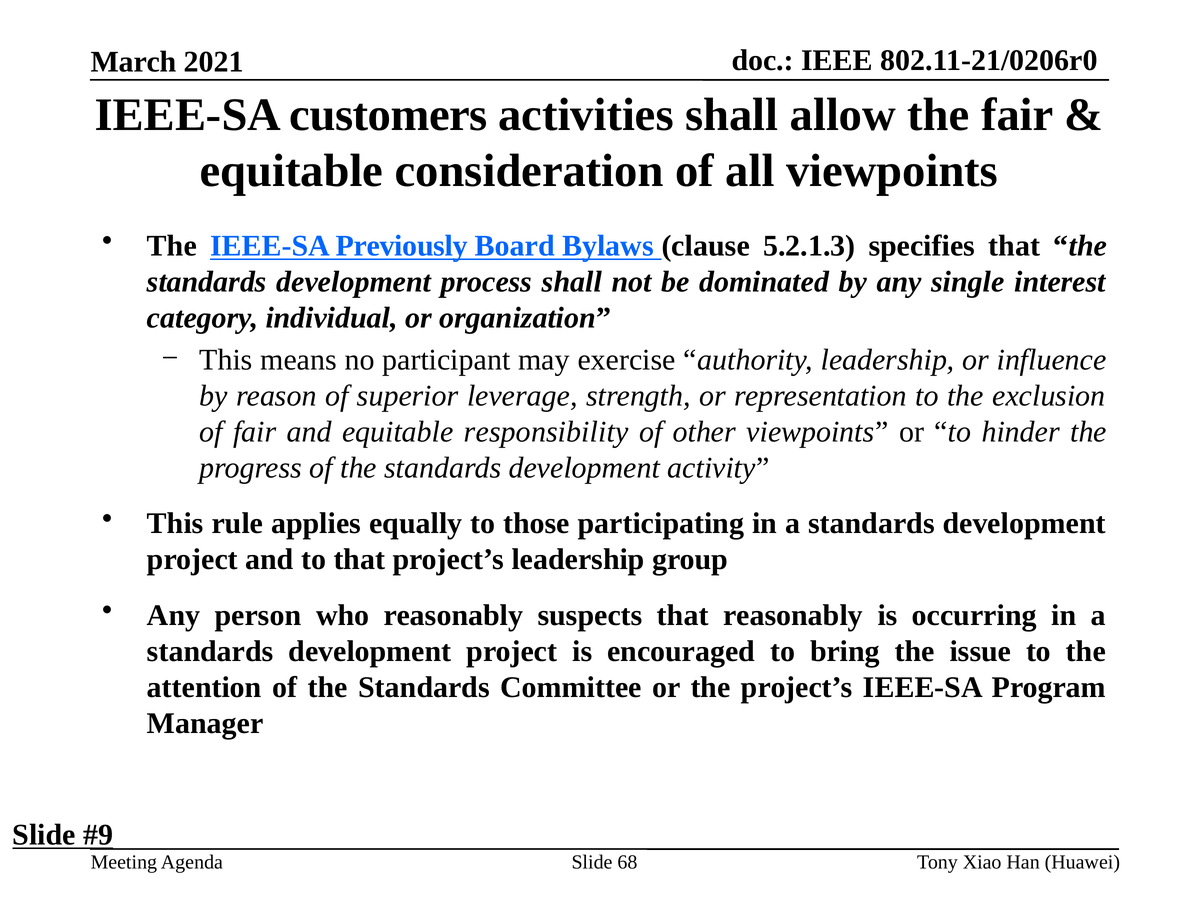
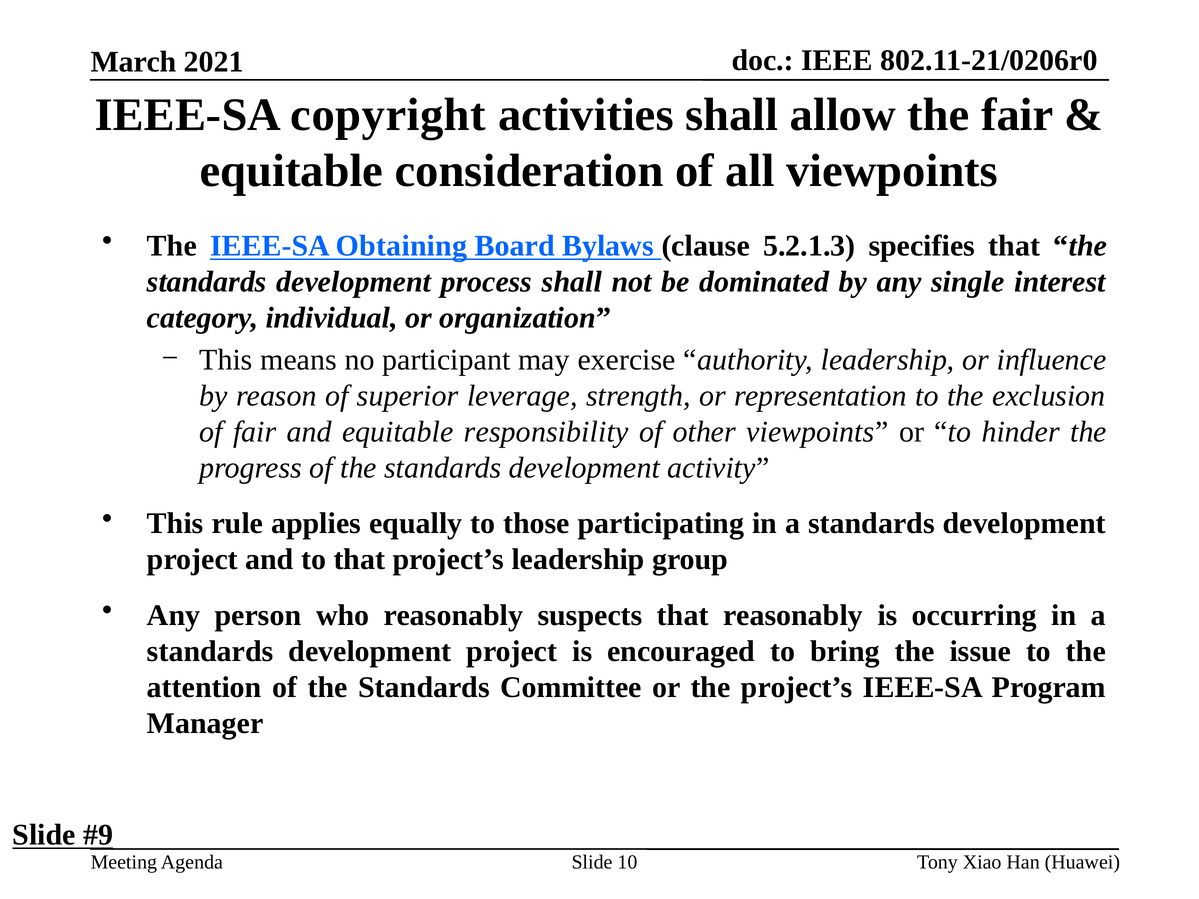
customers: customers -> copyright
Previously: Previously -> Obtaining
68: 68 -> 10
